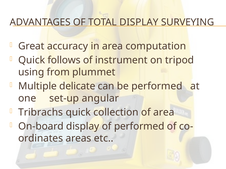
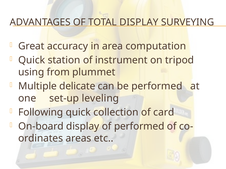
follows: follows -> station
angular: angular -> leveling
Tribrachs: Tribrachs -> Following
of area: area -> card
